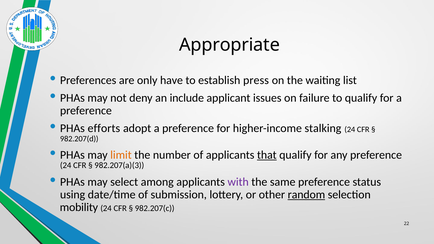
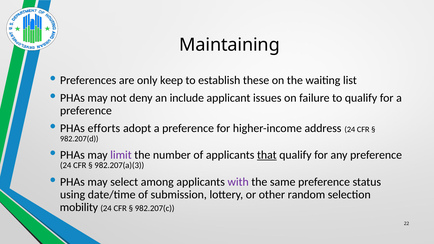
Appropriate: Appropriate -> Maintaining
have: have -> keep
press: press -> these
stalking: stalking -> address
limit colour: orange -> purple
random underline: present -> none
